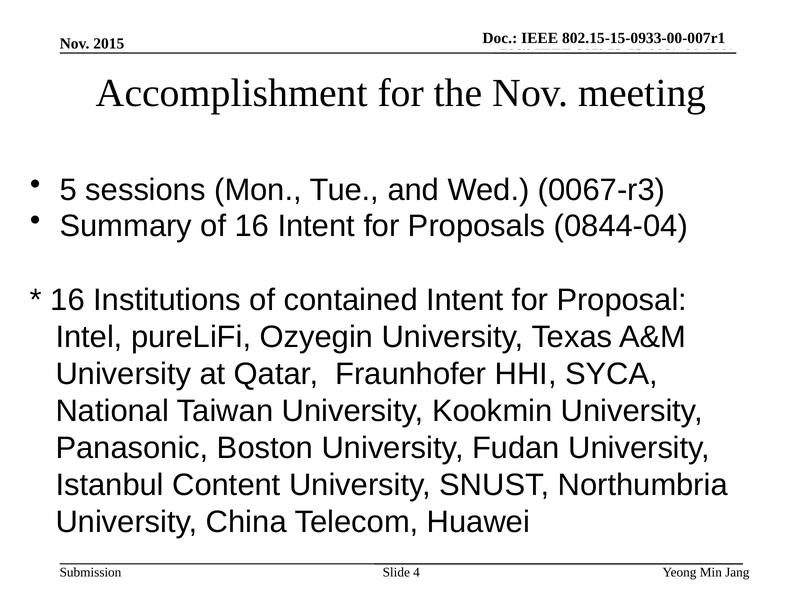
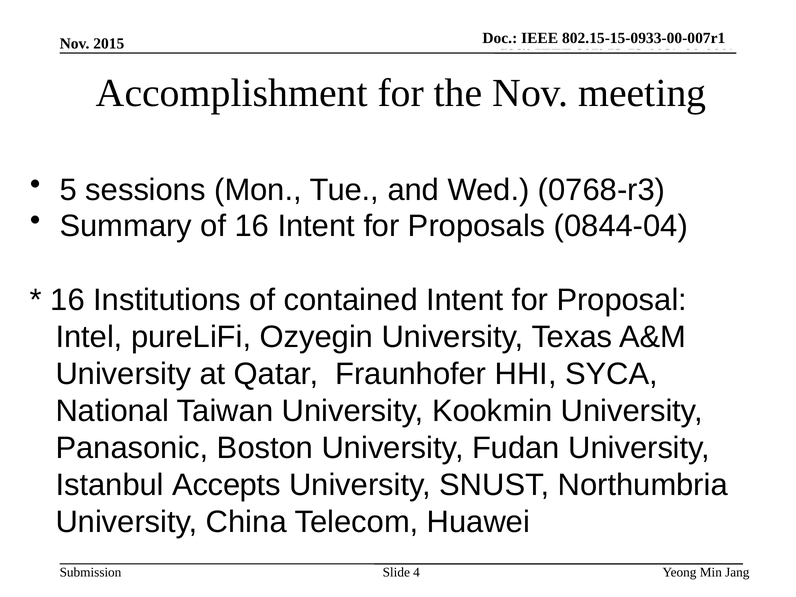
0067-r3: 0067-r3 -> 0768-r3
Content: Content -> Accepts
